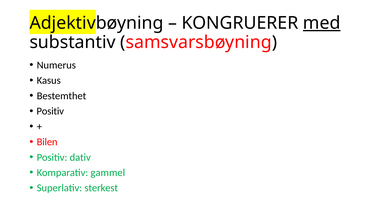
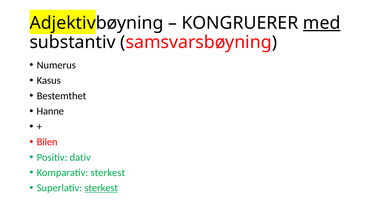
Positiv at (50, 111): Positiv -> Hanne
Komparativ gammel: gammel -> sterkest
sterkest at (101, 188) underline: none -> present
